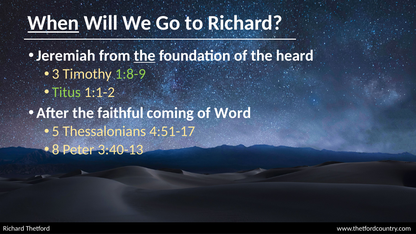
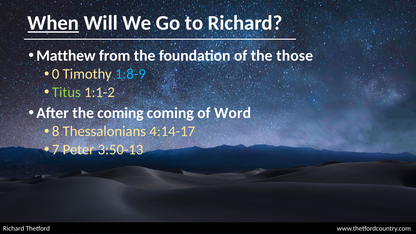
Jeremiah: Jeremiah -> Matthew
the at (145, 56) underline: present -> none
heard: heard -> those
3: 3 -> 0
1:8-9 colour: light green -> light blue
the faithful: faithful -> coming
5: 5 -> 8
4:51-17: 4:51-17 -> 4:14-17
8: 8 -> 7
3:40-13: 3:40-13 -> 3:50-13
